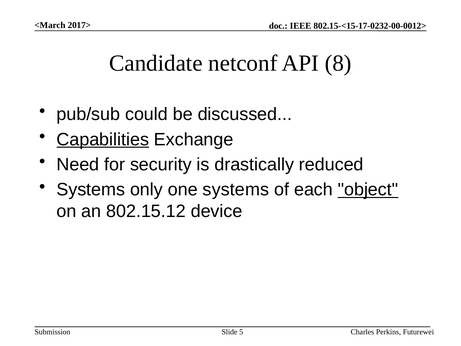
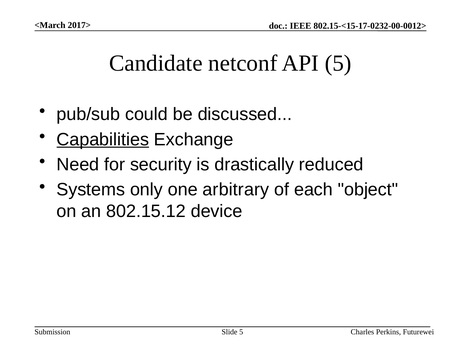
API 8: 8 -> 5
one systems: systems -> arbitrary
object underline: present -> none
